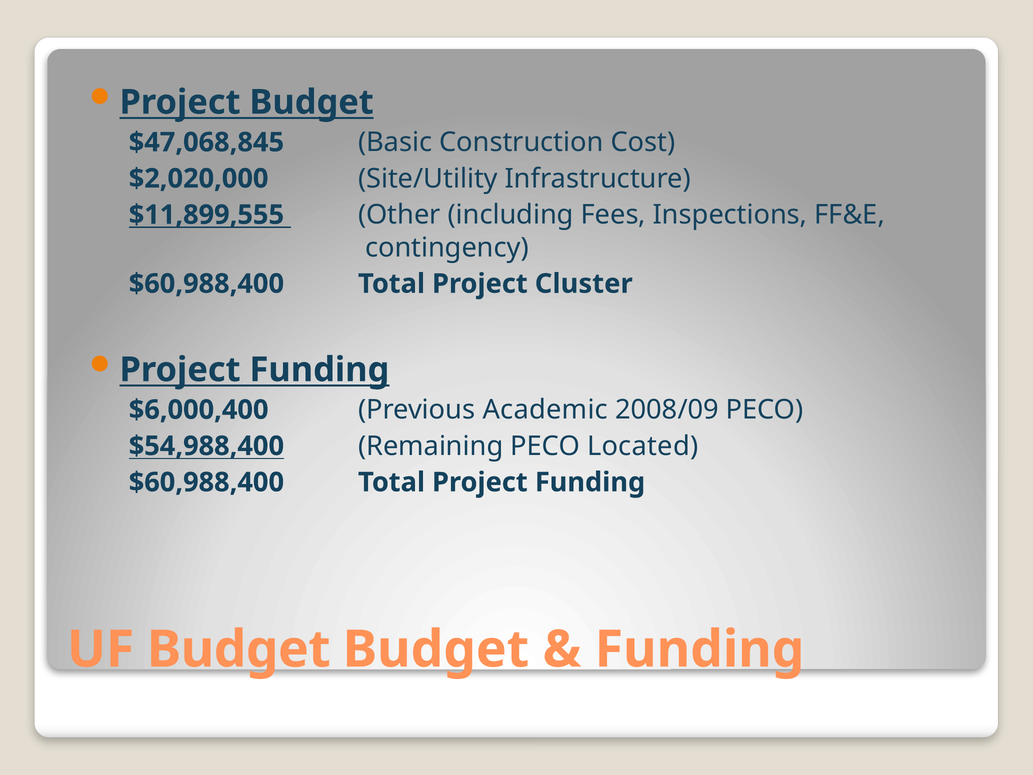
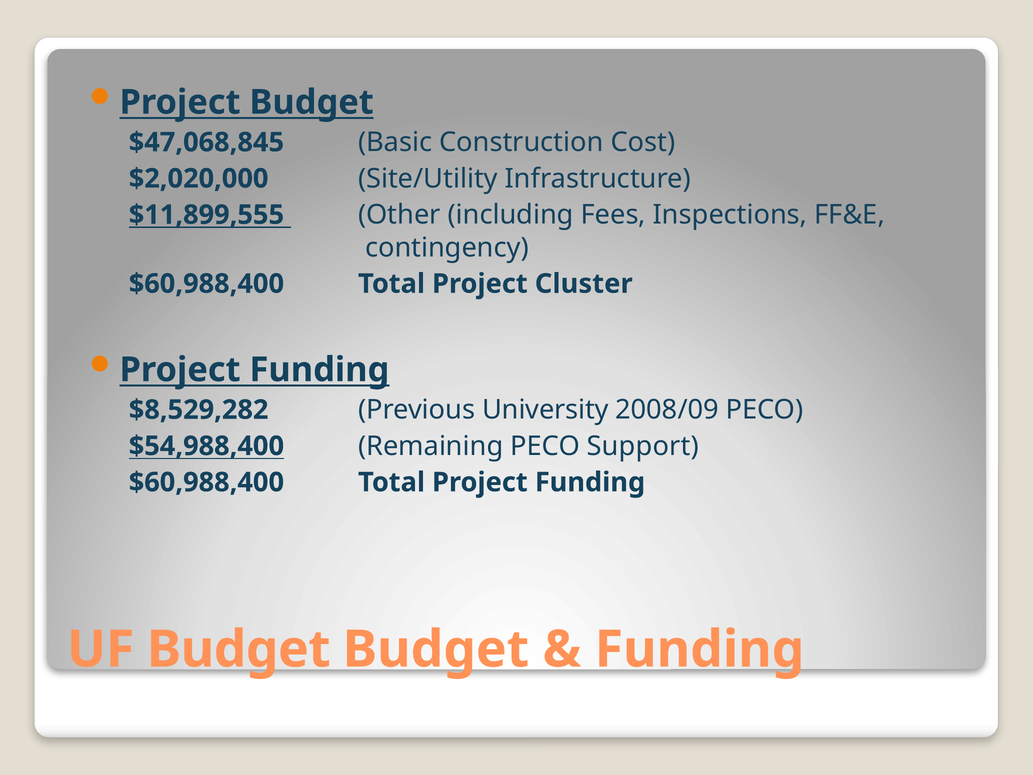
$6,000,400: $6,000,400 -> $8,529,282
Academic: Academic -> University
Located: Located -> Support
